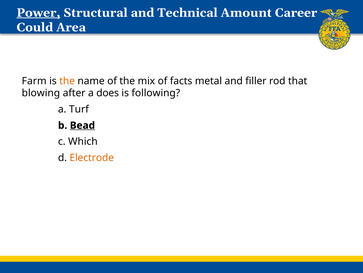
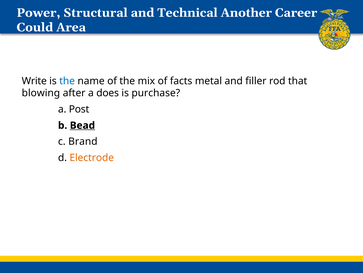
Power underline: present -> none
Amount: Amount -> Another
Farm: Farm -> Write
the at (67, 81) colour: orange -> blue
following: following -> purchase
Turf: Turf -> Post
Which: Which -> Brand
